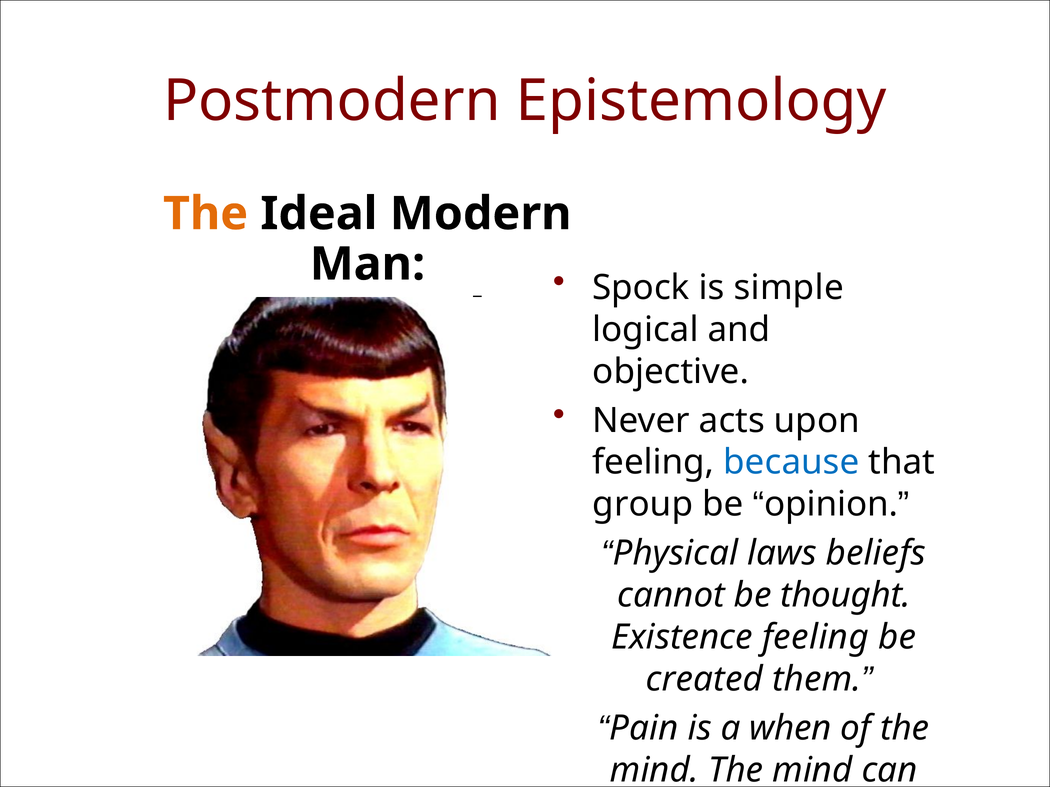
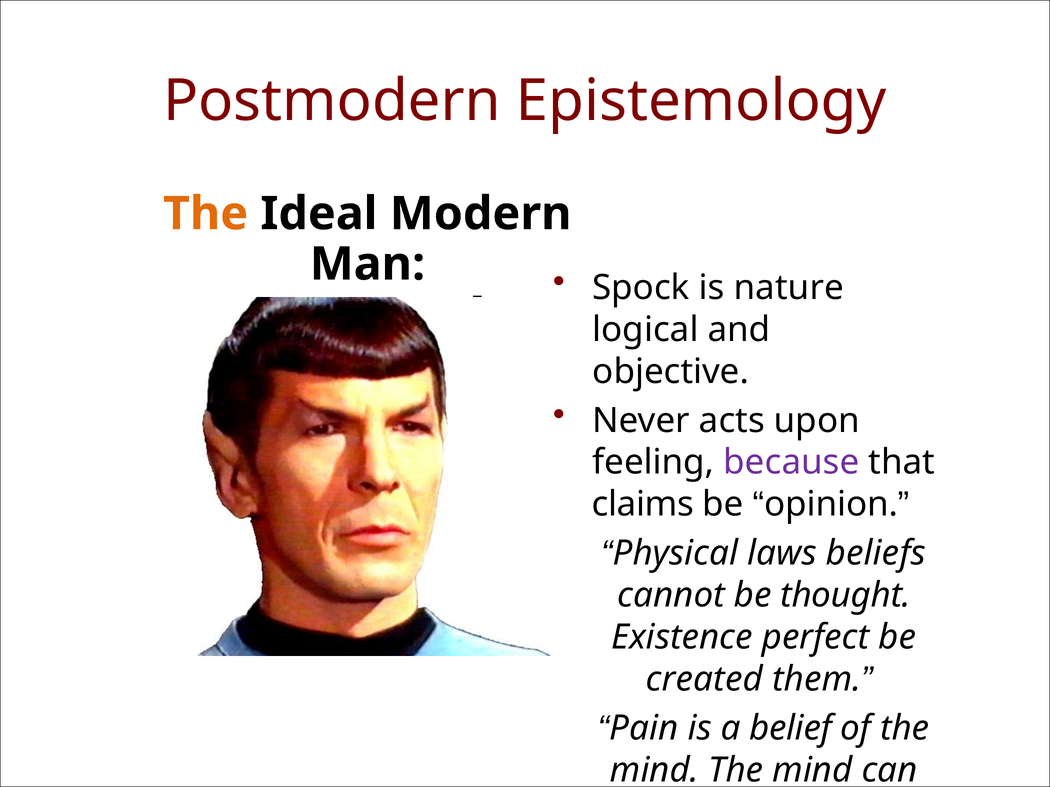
simple: simple -> nature
because colour: blue -> purple
group: group -> claims
Existence feeling: feeling -> perfect
when: when -> belief
